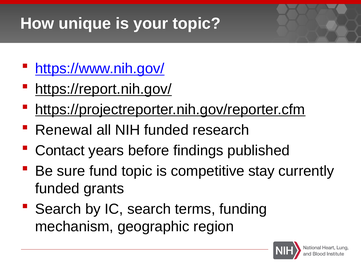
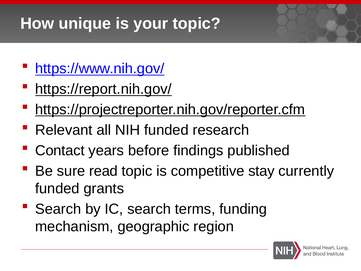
Renewal: Renewal -> Relevant
fund: fund -> read
